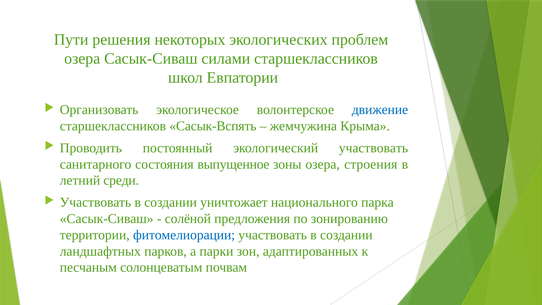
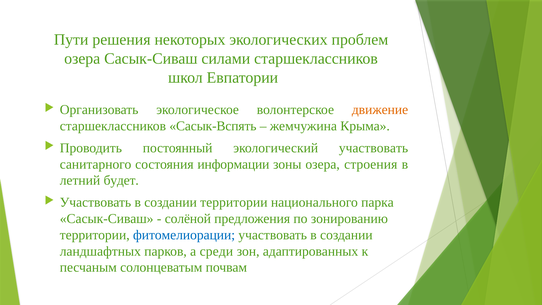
движение colour: blue -> orange
выпущенное: выпущенное -> информации
среди: среди -> будет
создании уничтожает: уничтожает -> территории
парки: парки -> среди
